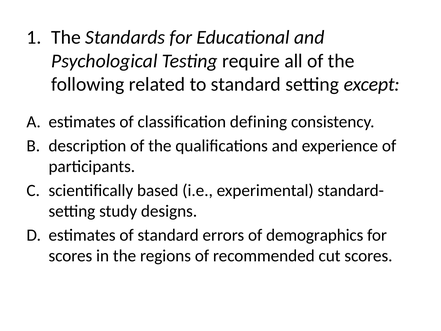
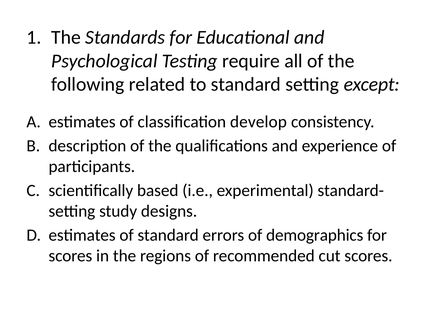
defining: defining -> develop
